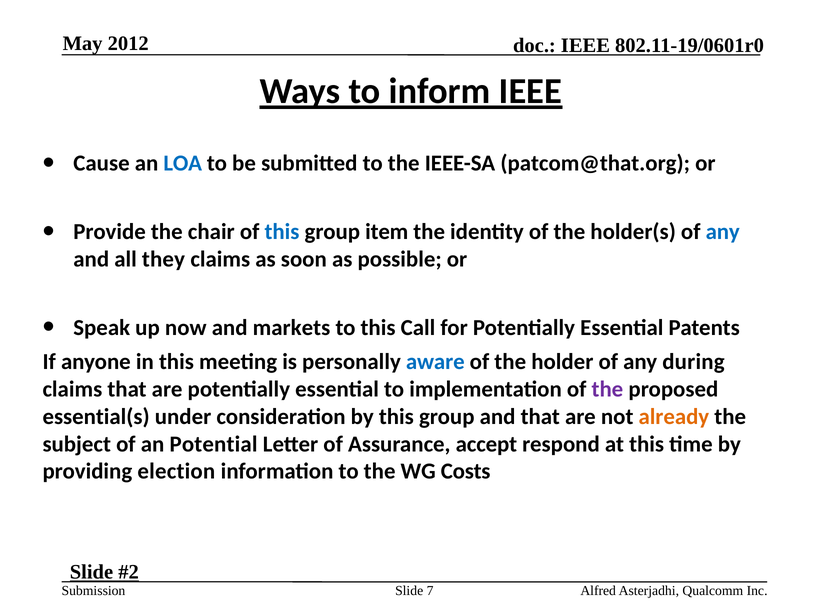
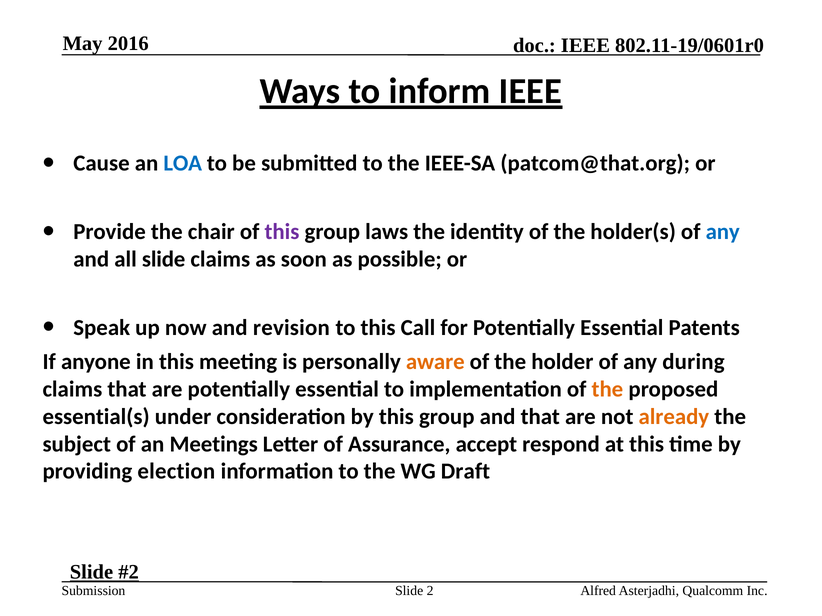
2012: 2012 -> 2016
this at (282, 232) colour: blue -> purple
item: item -> laws
all they: they -> slide
markets: markets -> revision
aware colour: blue -> orange
the at (607, 390) colour: purple -> orange
Potential: Potential -> Meetings
Costs: Costs -> Draft
7: 7 -> 2
